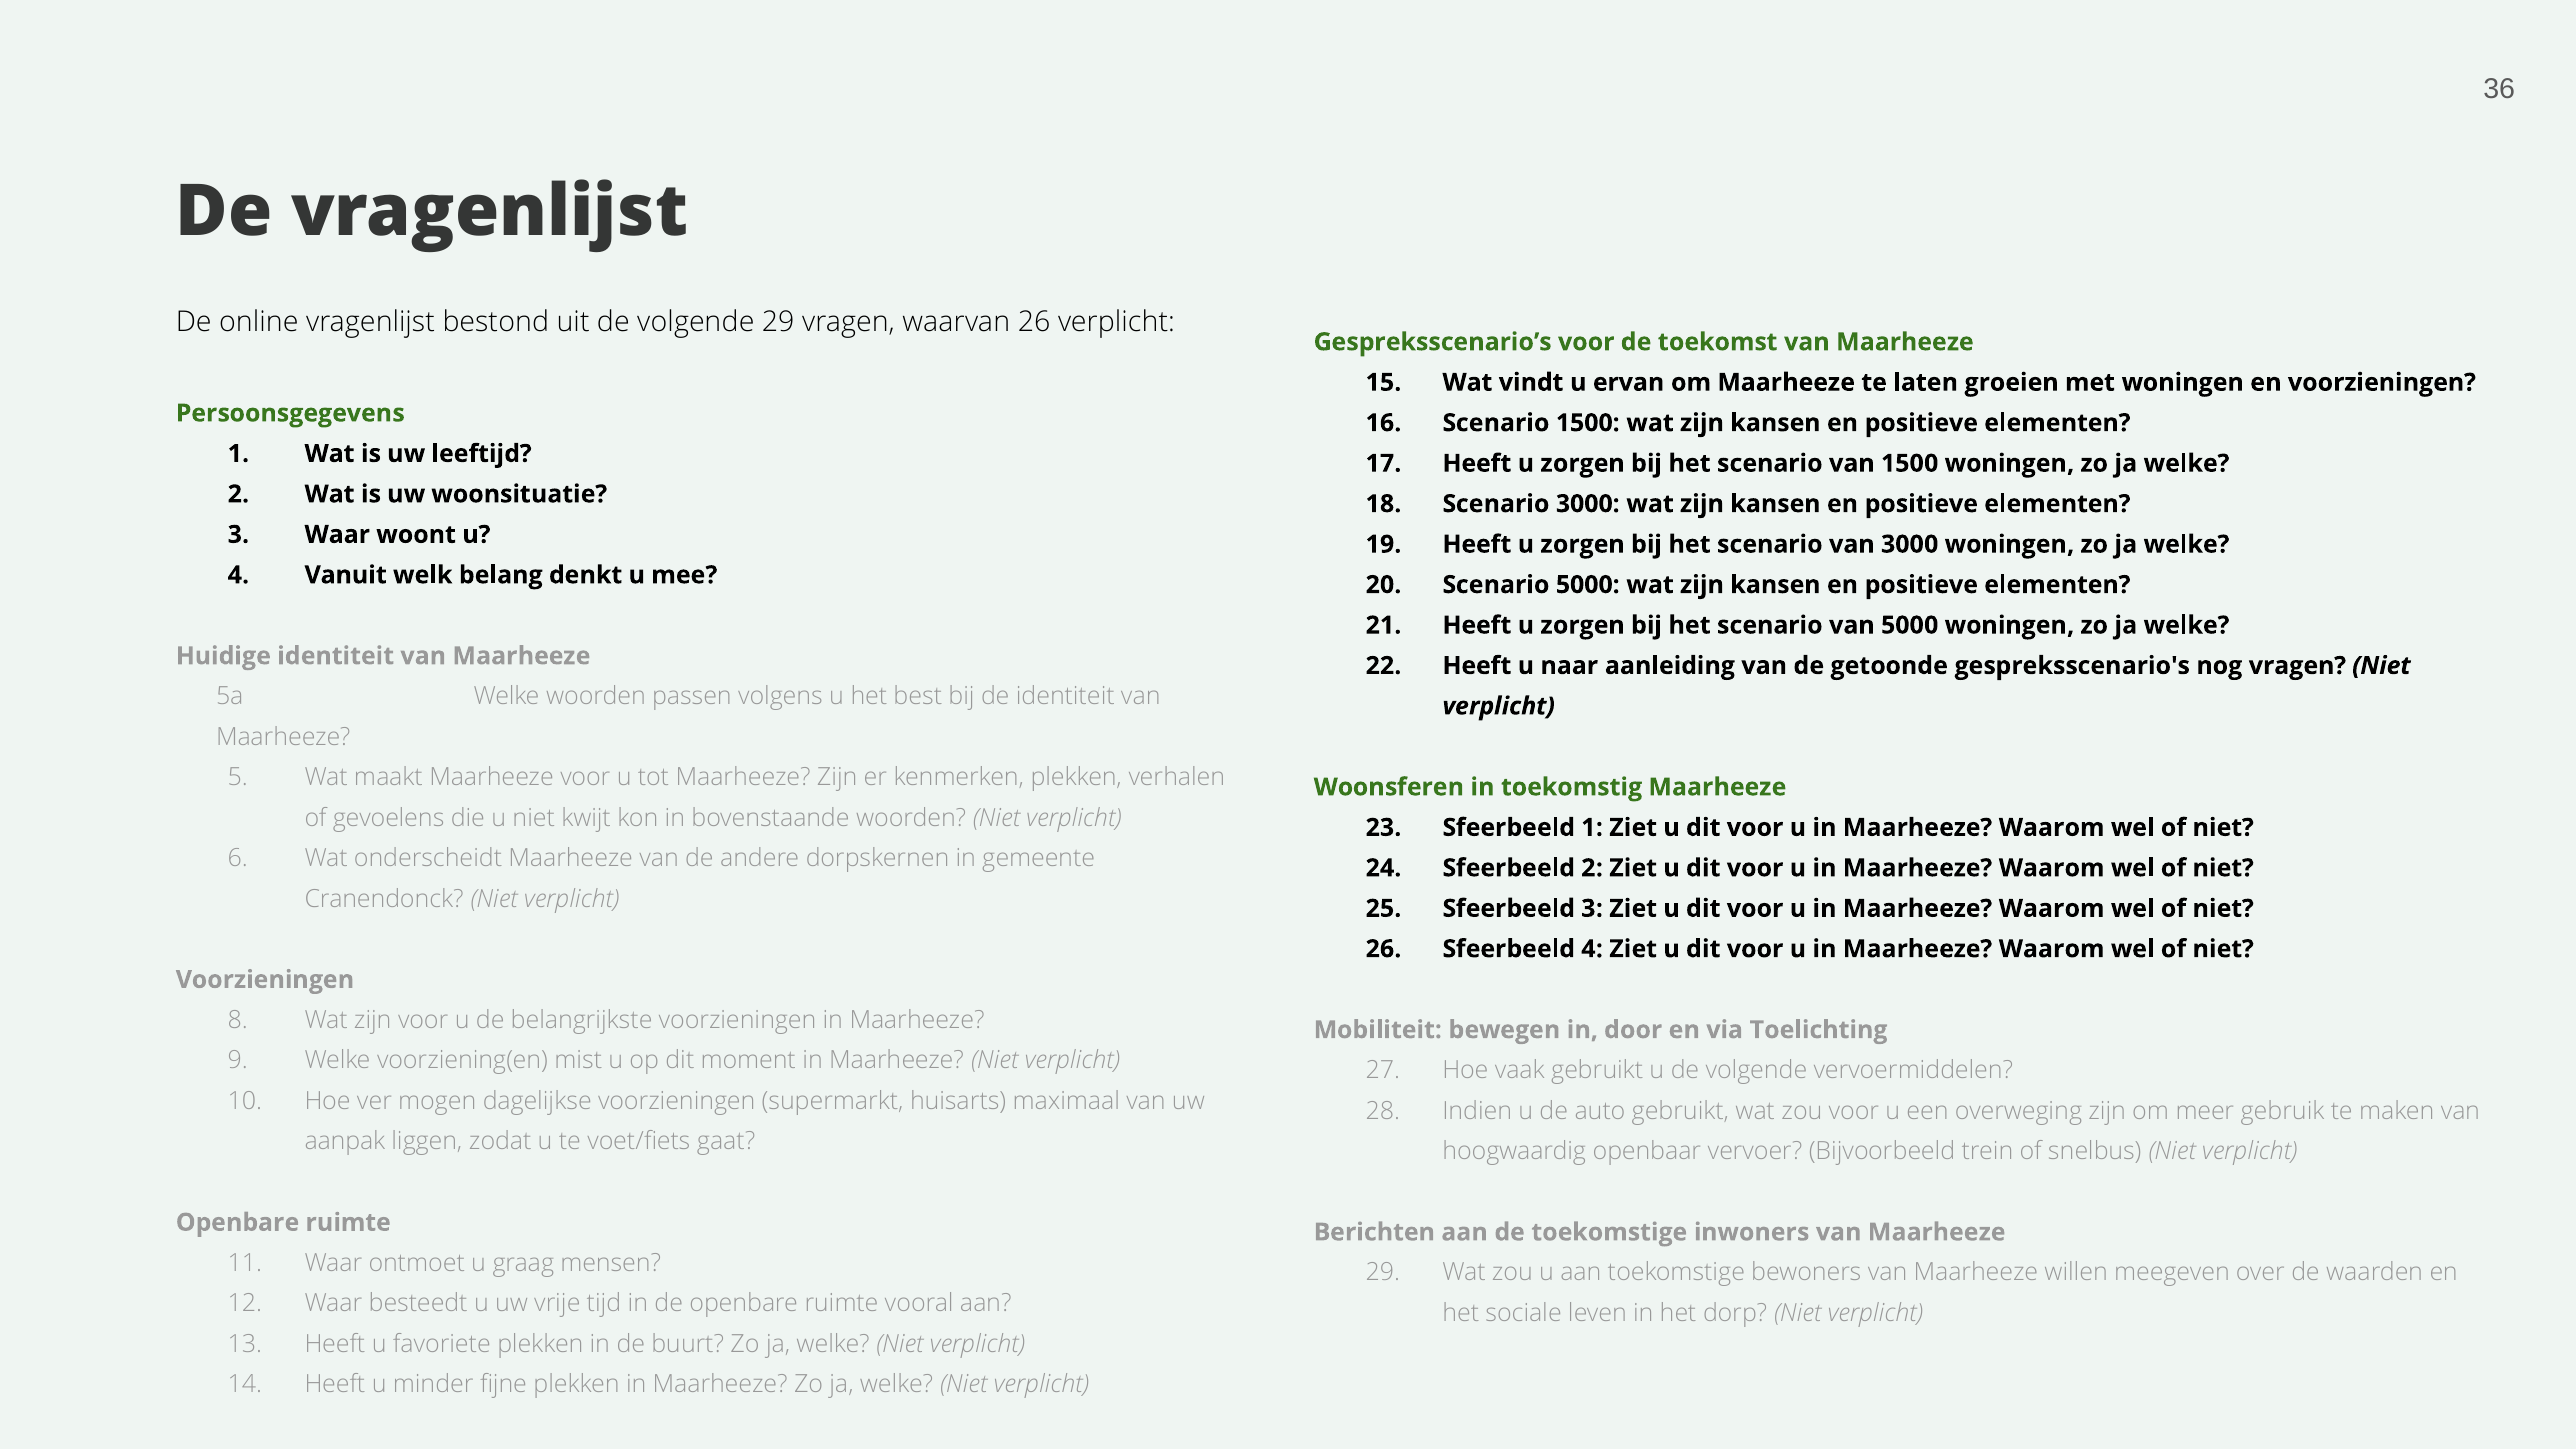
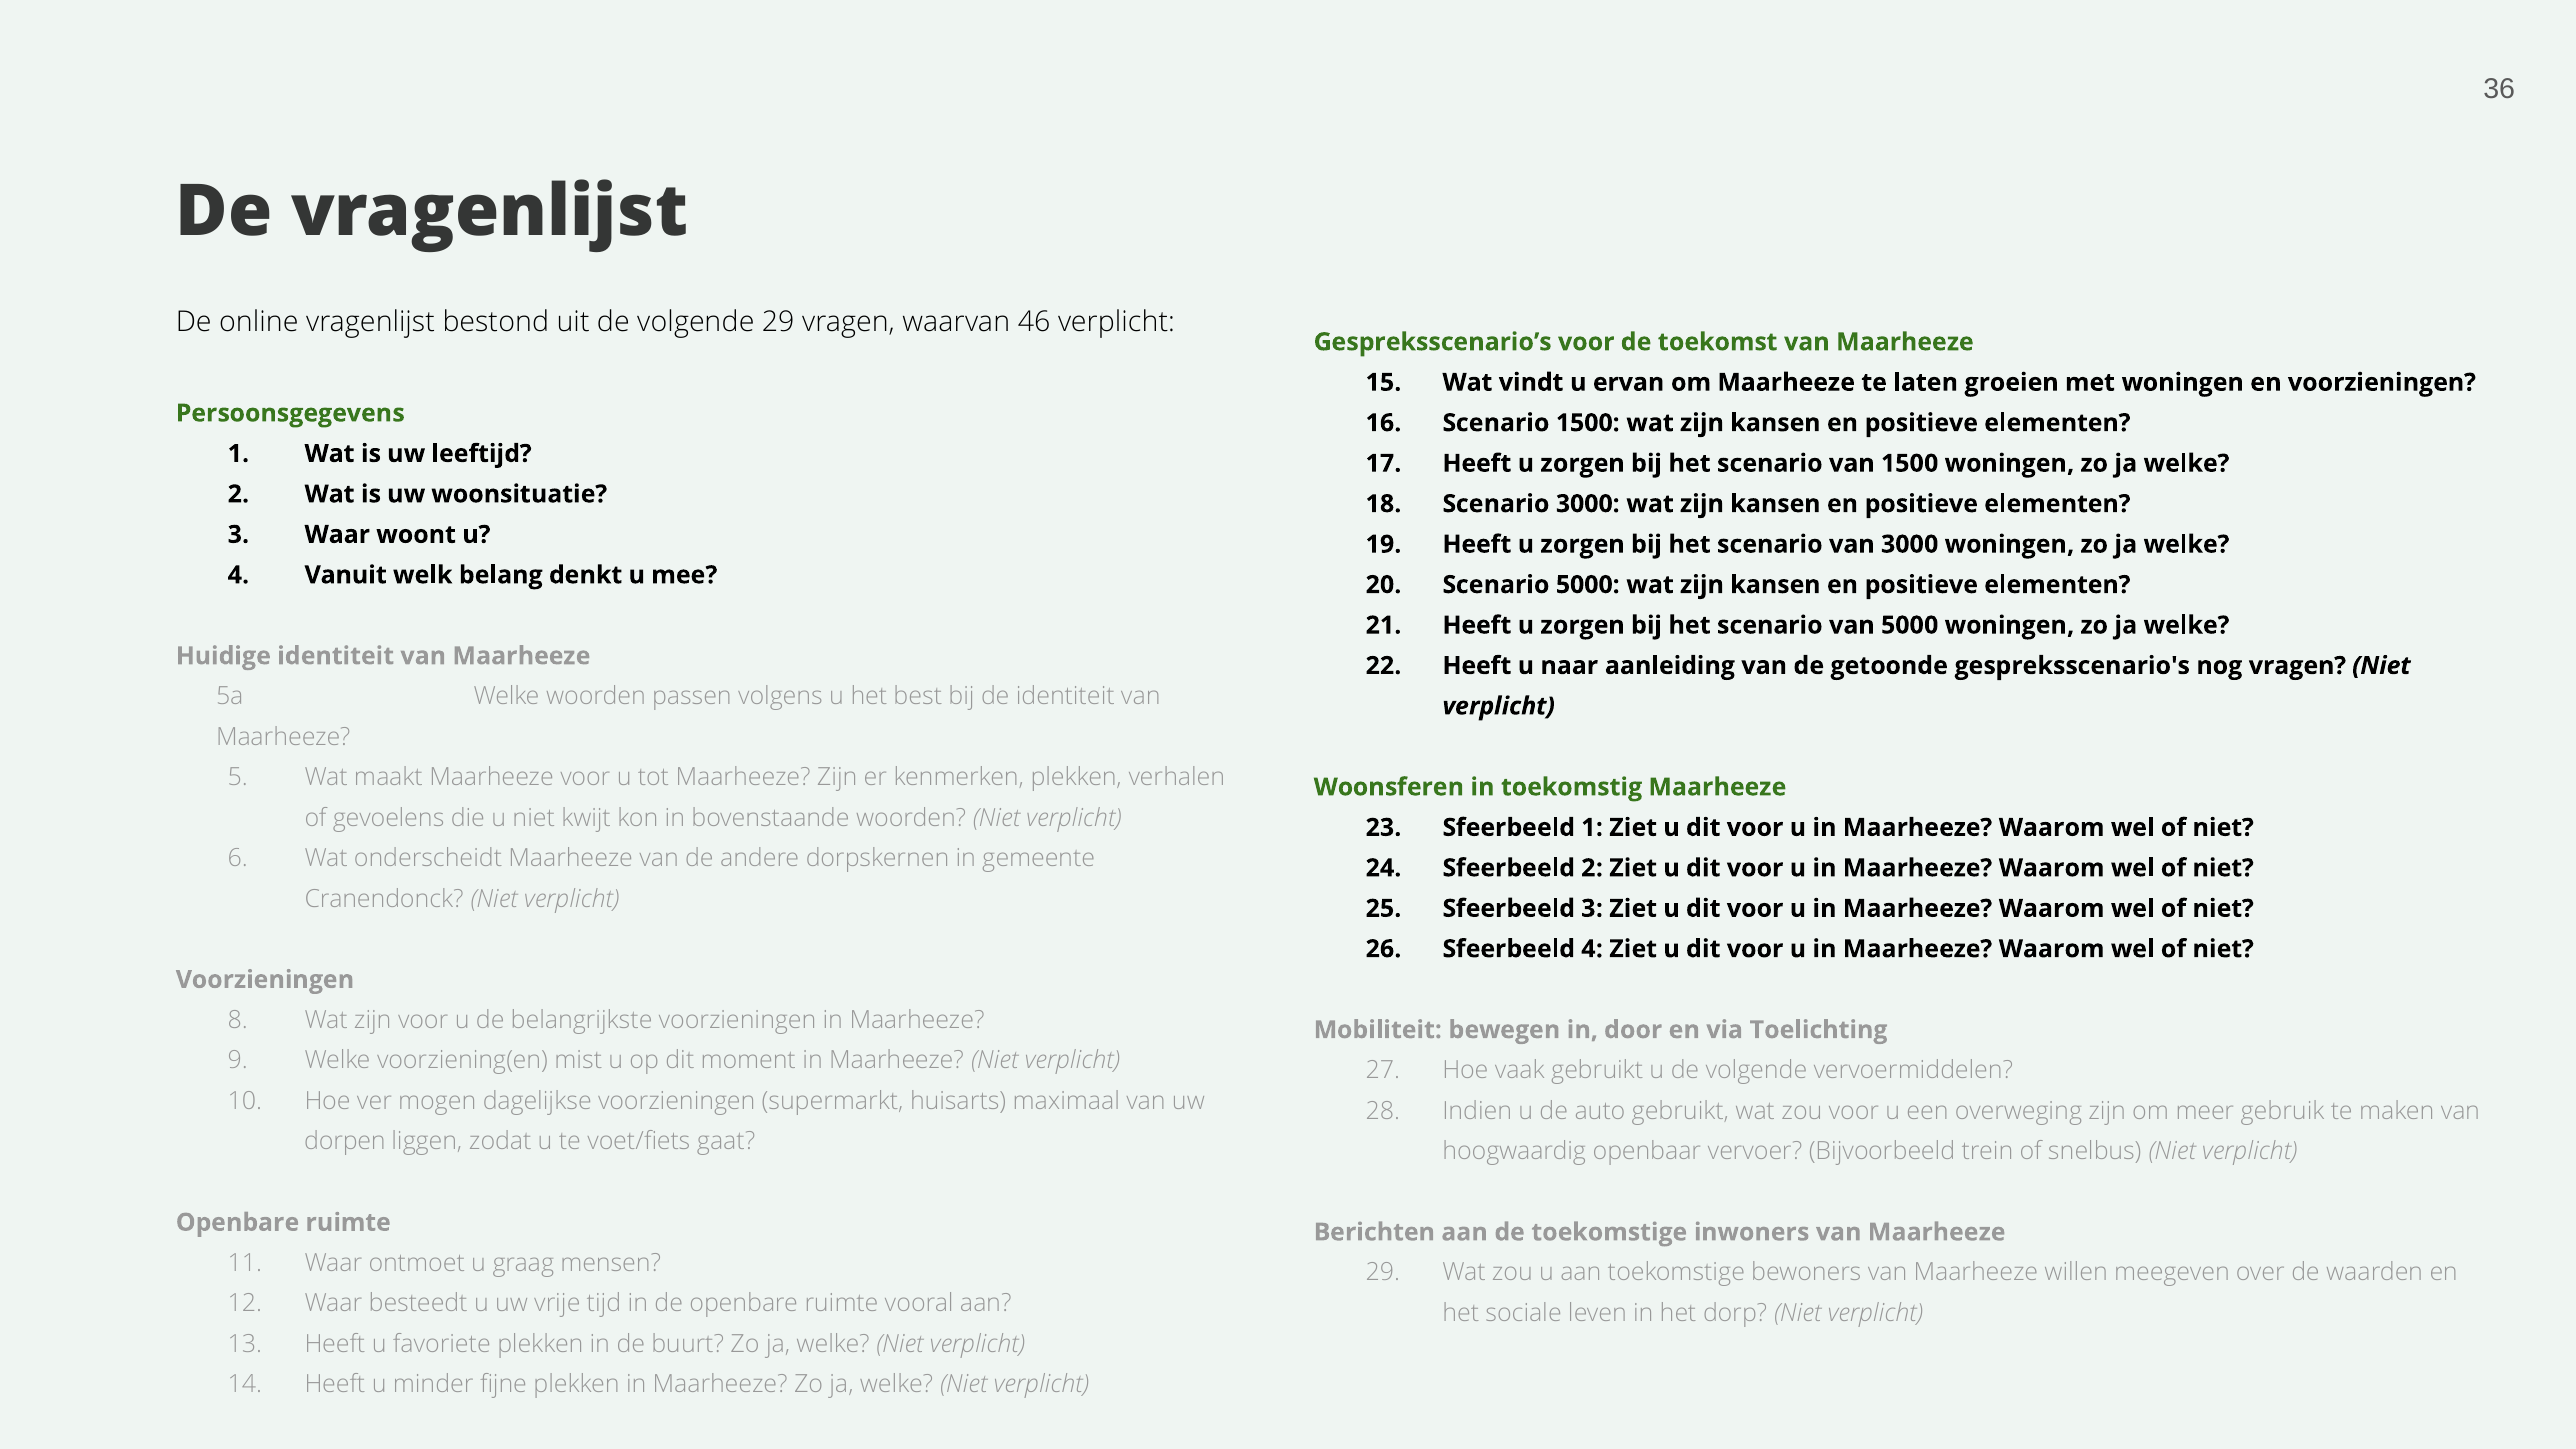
waarvan 26: 26 -> 46
aanpak: aanpak -> dorpen
